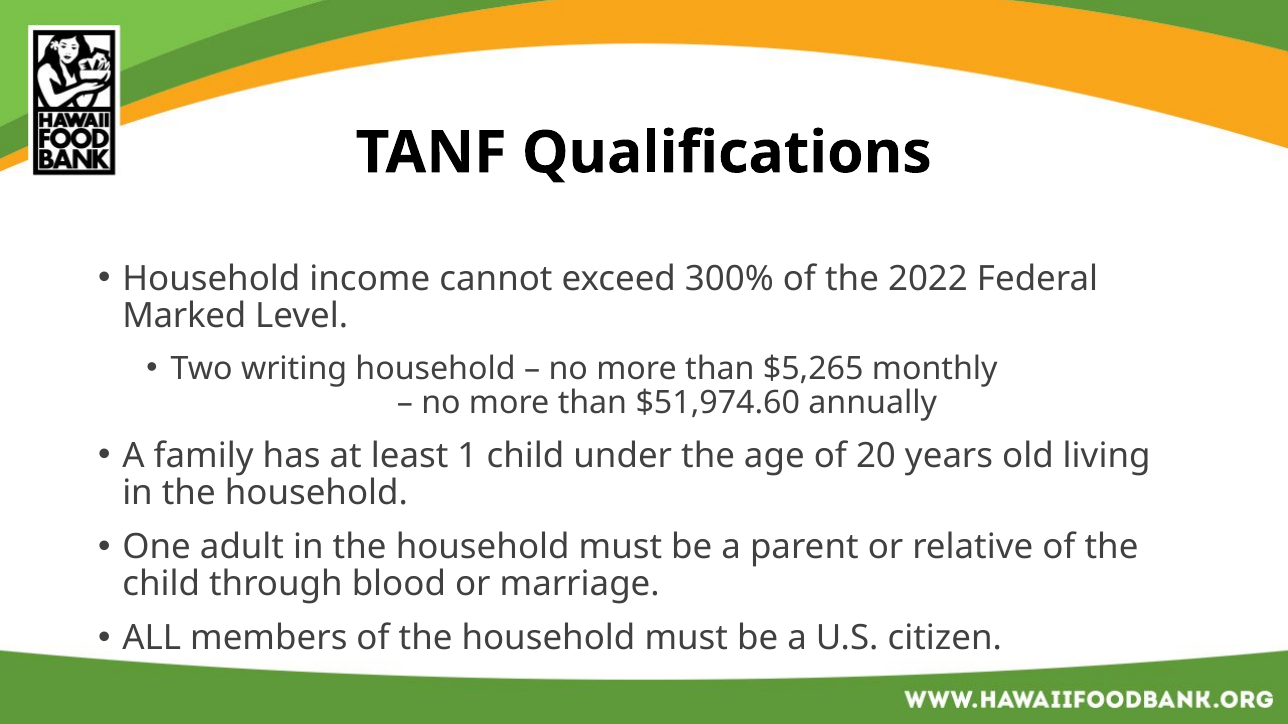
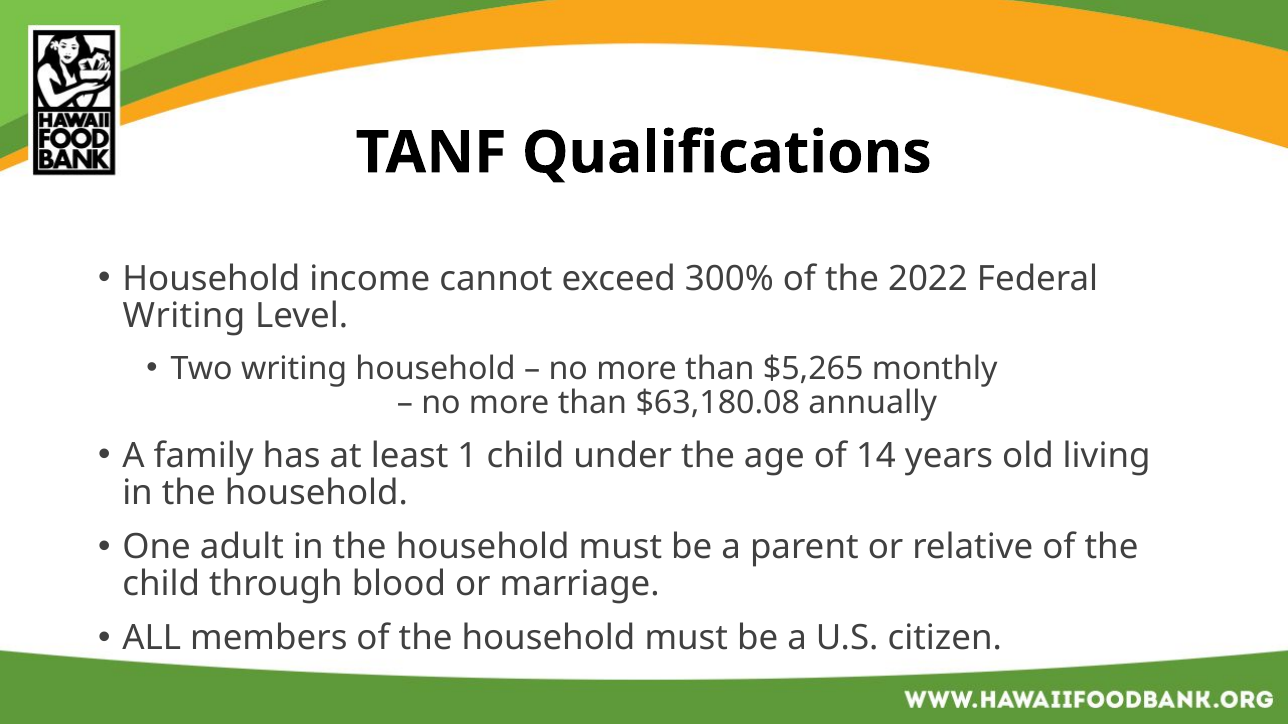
Marked at (184, 316): Marked -> Writing
$51,974.60: $51,974.60 -> $63,180.08
20: 20 -> 14
